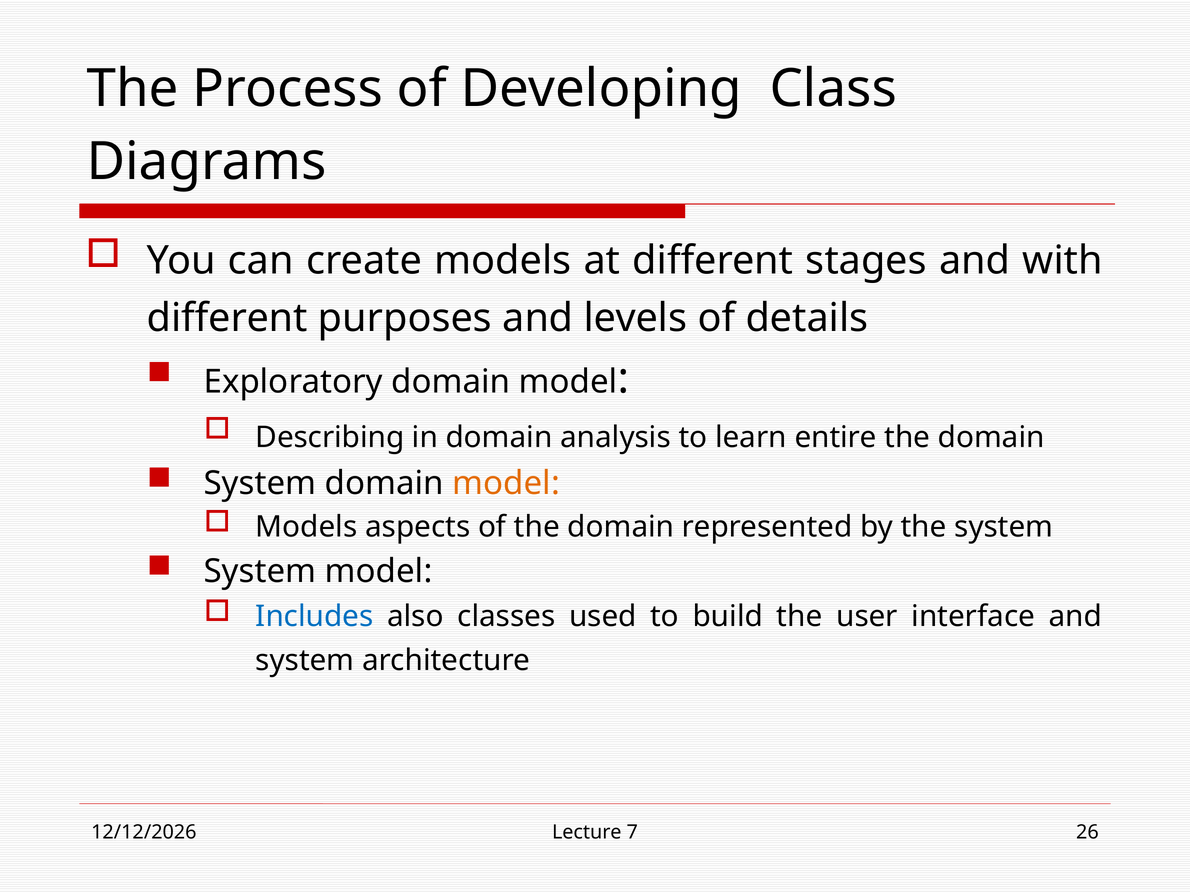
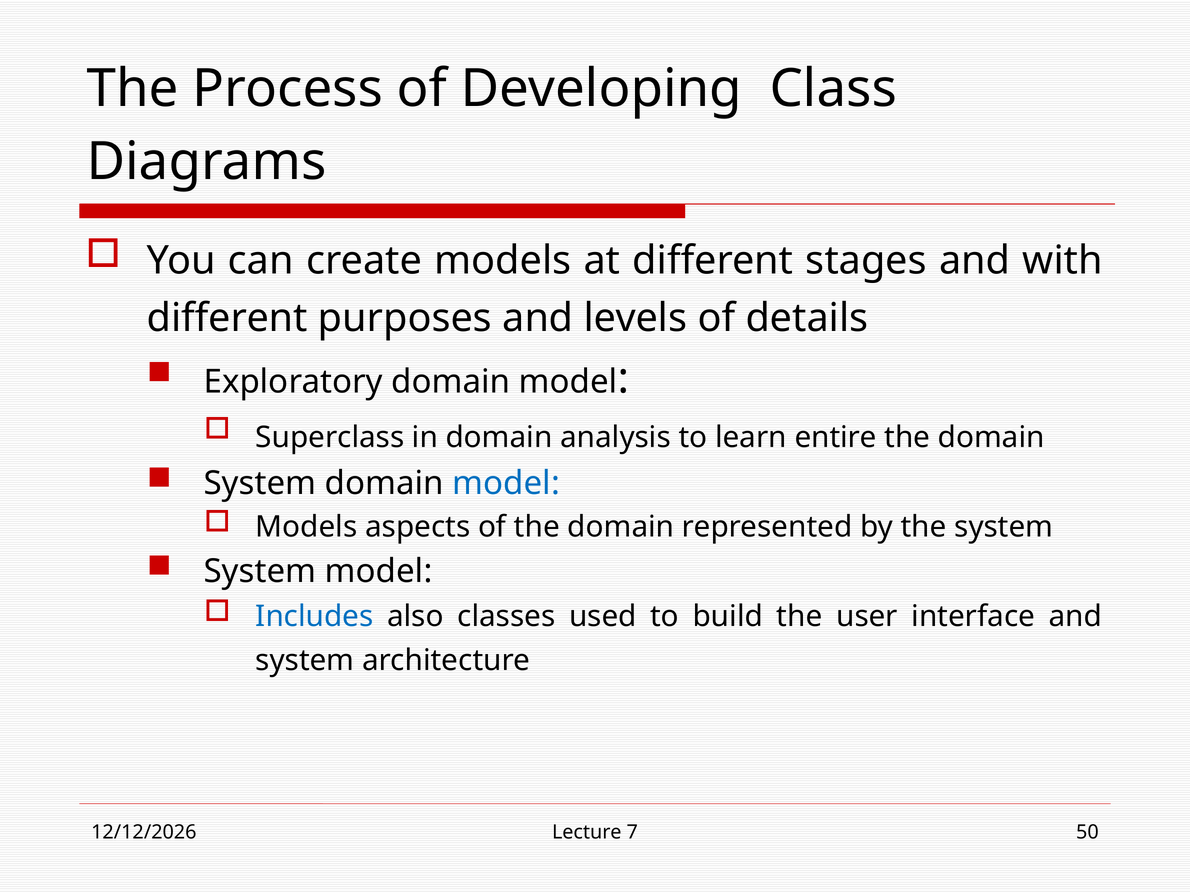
Describing: Describing -> Superclass
model at (506, 483) colour: orange -> blue
26: 26 -> 50
